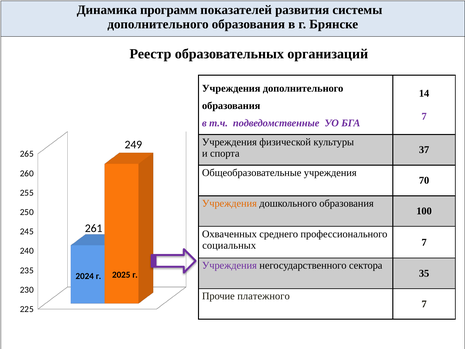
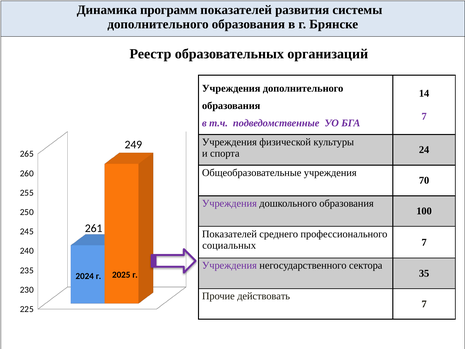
37: 37 -> 24
Учреждения at (229, 203) colour: orange -> purple
Охваченных at (229, 234): Охваченных -> Показателей
платежного: платежного -> действовать
